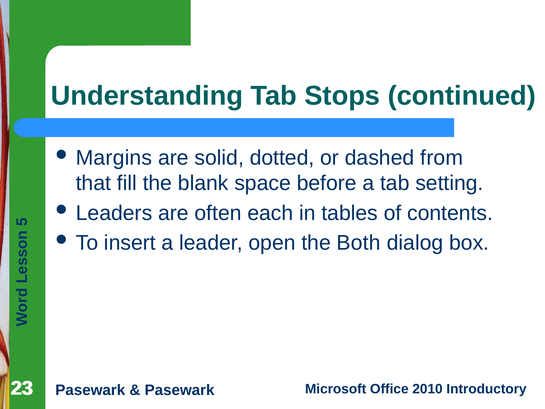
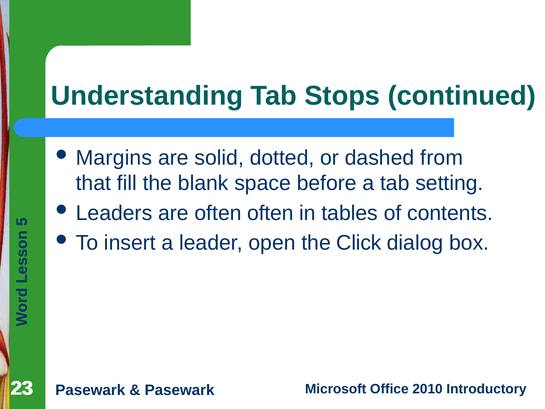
often each: each -> often
Both: Both -> Click
